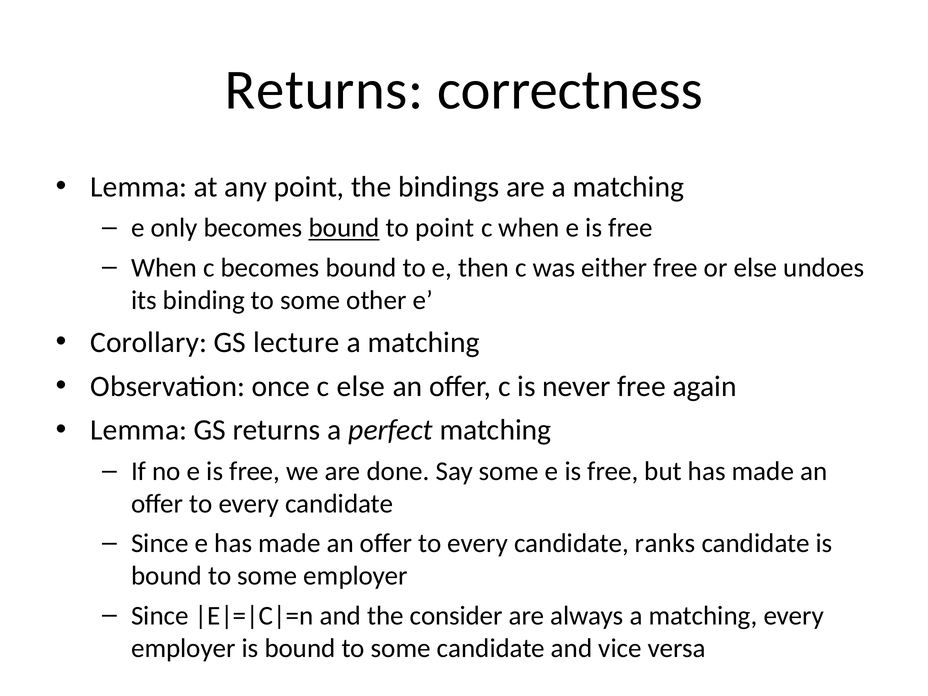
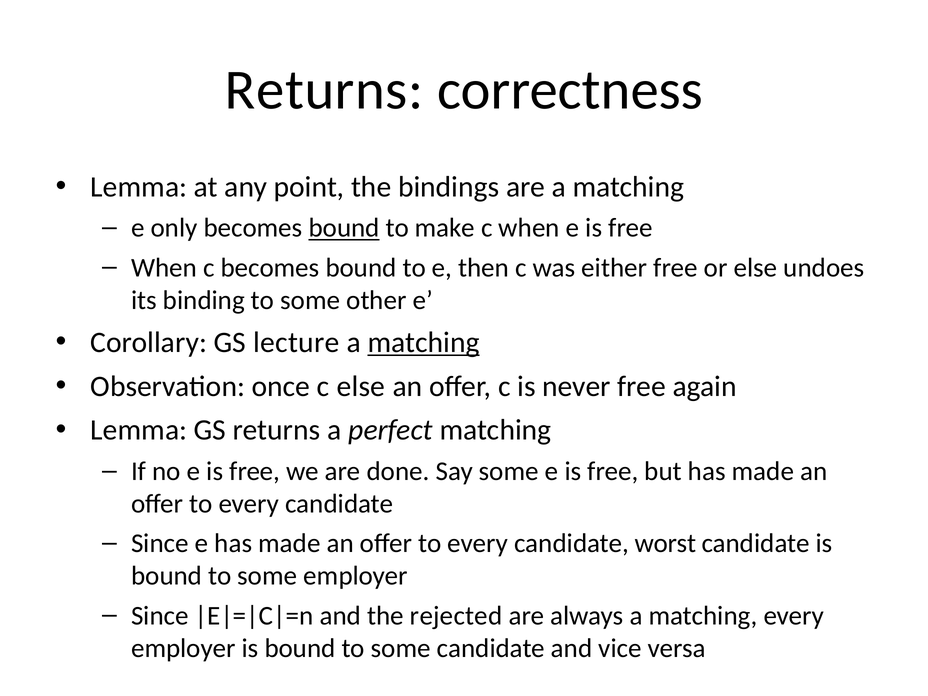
to point: point -> make
matching at (424, 343) underline: none -> present
ranks: ranks -> worst
consider: consider -> rejected
